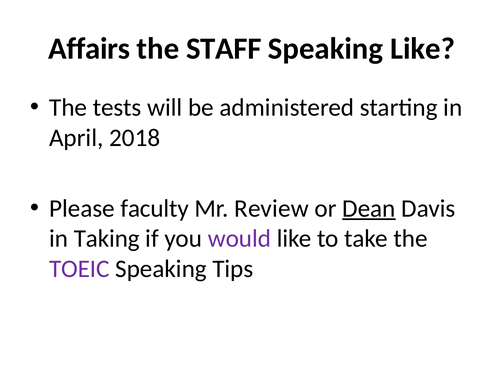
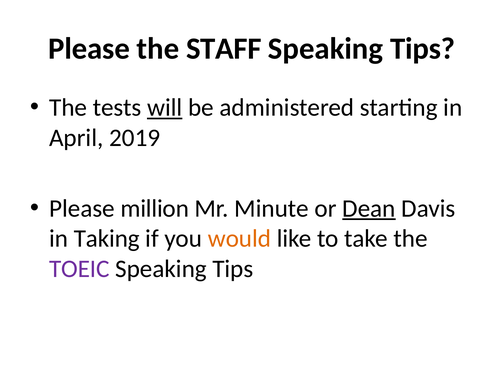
Affairs at (89, 49): Affairs -> Please
Like at (423, 49): Like -> Tips
will underline: none -> present
2018: 2018 -> 2019
faculty: faculty -> million
Review: Review -> Minute
would colour: purple -> orange
